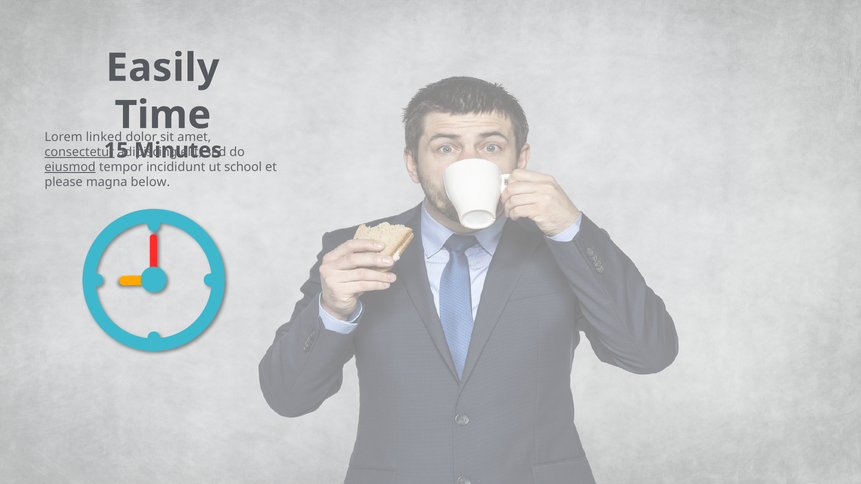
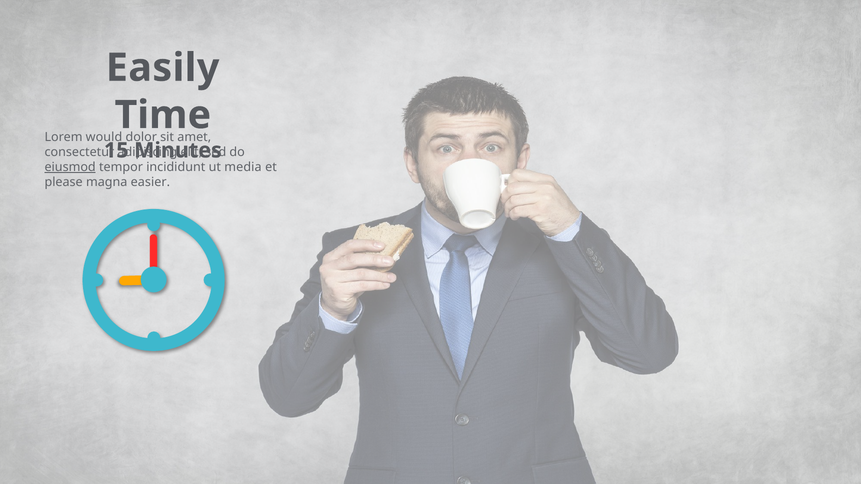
linked: linked -> would
consectetur underline: present -> none
school: school -> media
below: below -> easier
